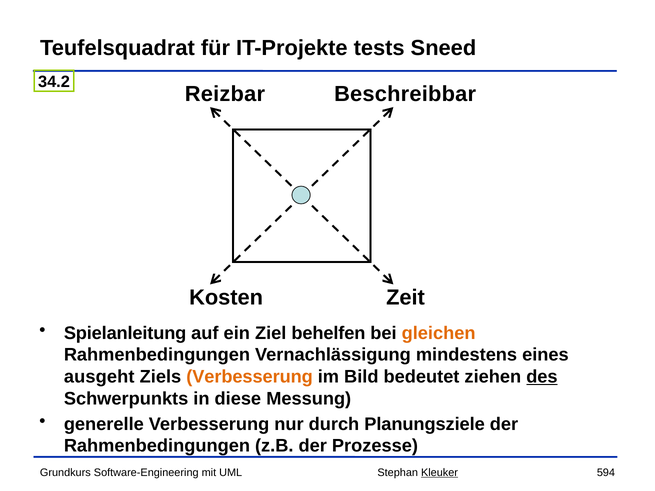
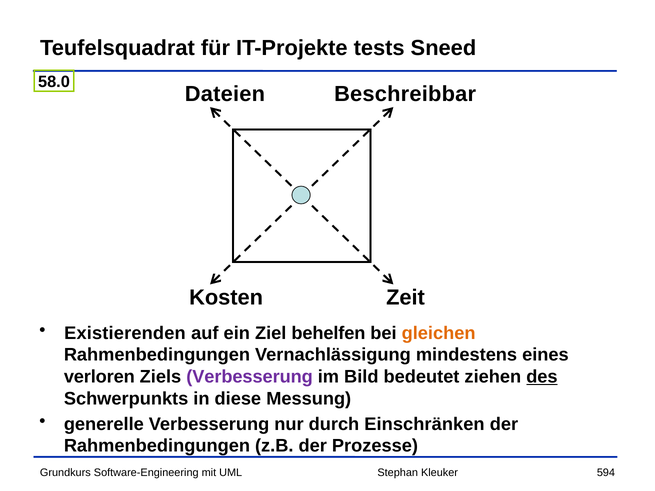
34.2: 34.2 -> 58.0
Reizbar: Reizbar -> Dateien
Spielanleitung: Spielanleitung -> Existierenden
ausgeht: ausgeht -> verloren
Verbesserung at (250, 377) colour: orange -> purple
Planungsziele: Planungsziele -> Einschränken
Kleuker underline: present -> none
